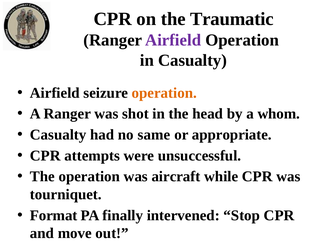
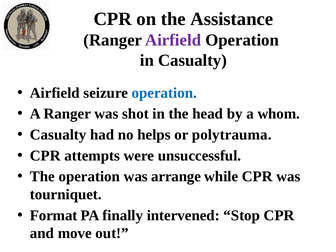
Traumatic: Traumatic -> Assistance
operation at (164, 93) colour: orange -> blue
same: same -> helps
appropriate: appropriate -> polytrauma
aircraft: aircraft -> arrange
